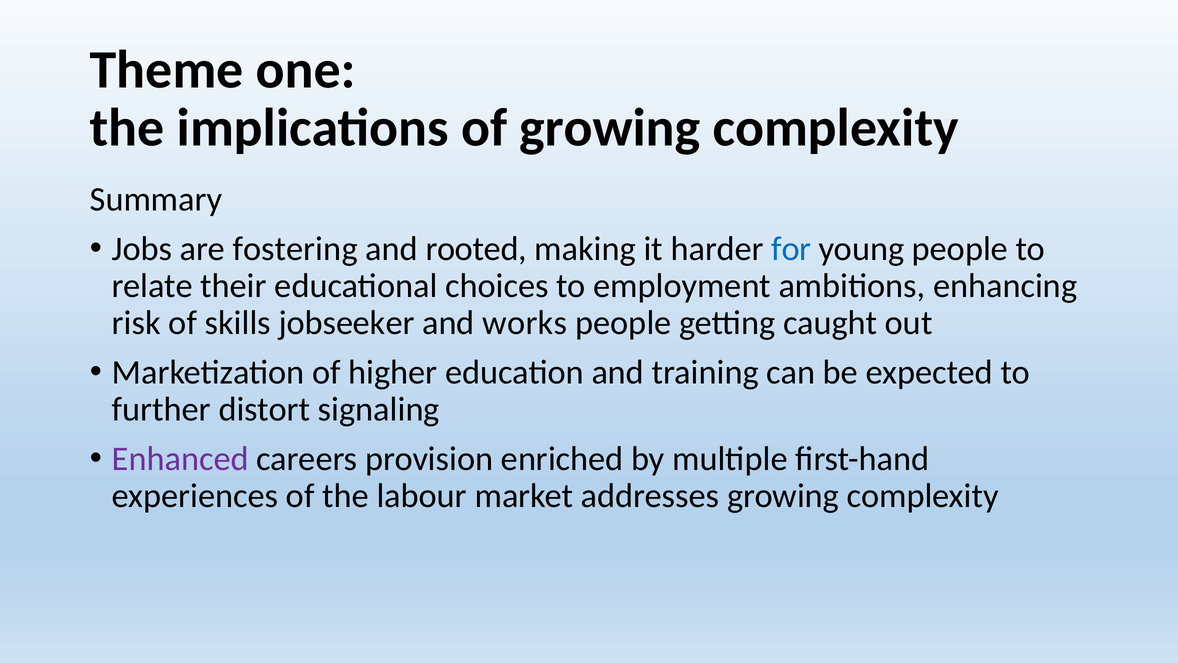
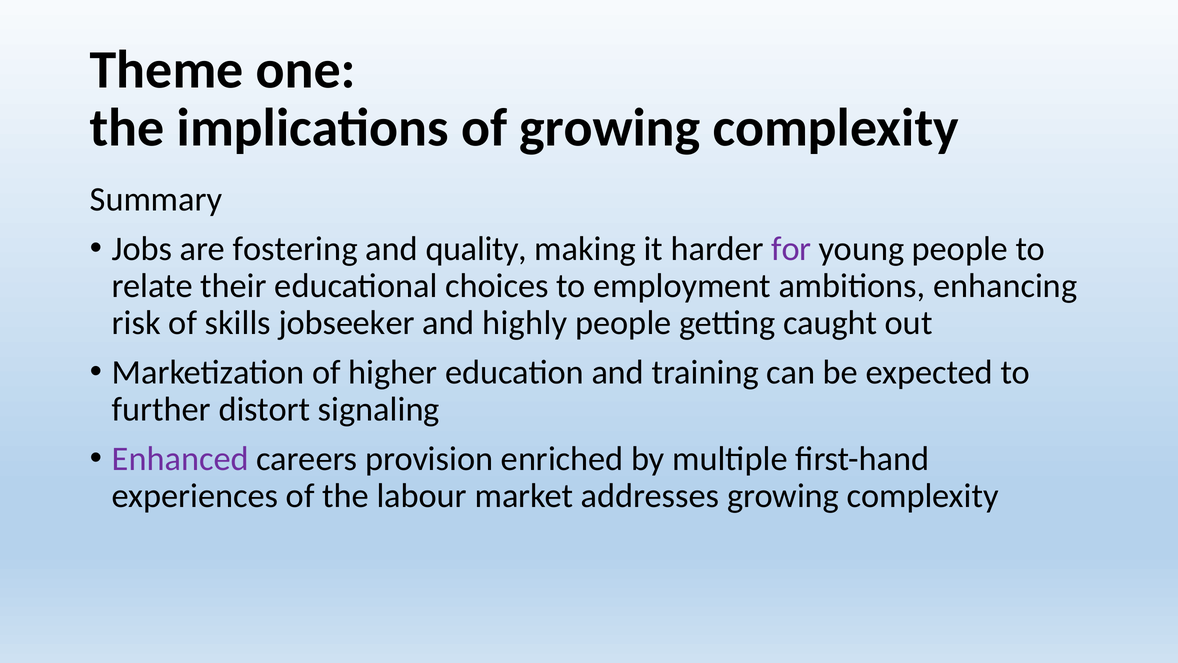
rooted: rooted -> quality
for colour: blue -> purple
works: works -> highly
